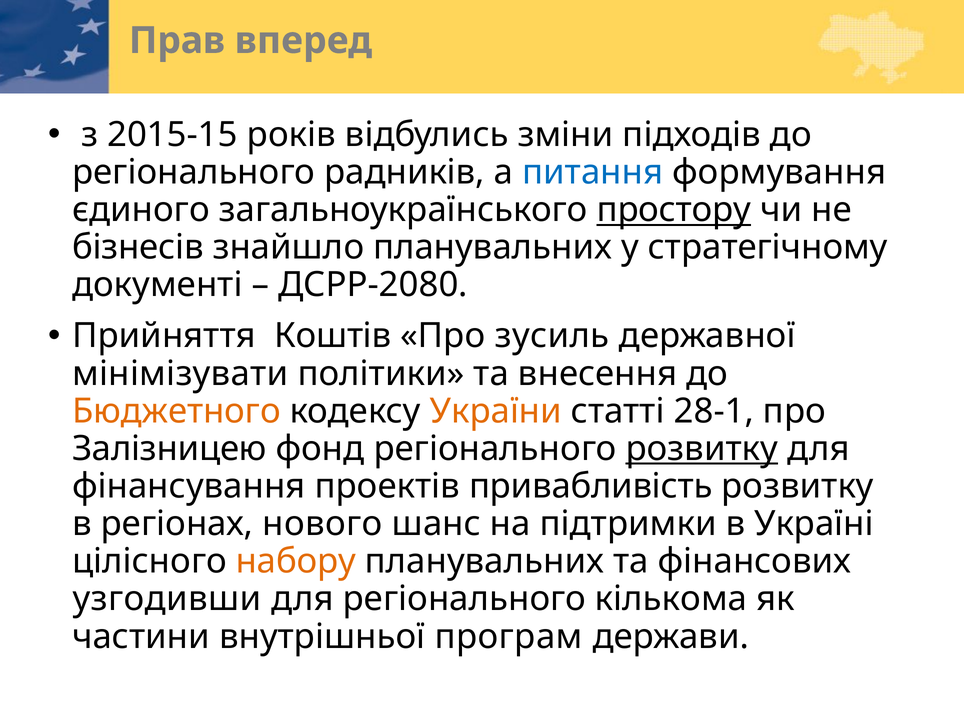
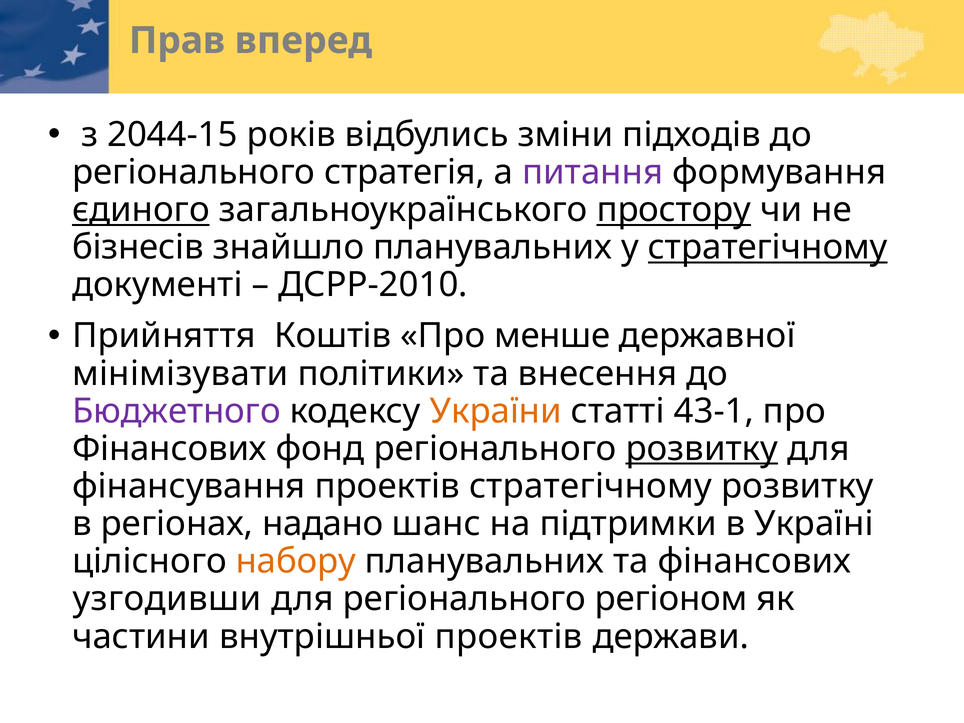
2015-15: 2015-15 -> 2044-15
радників: радників -> стратегія
питання colour: blue -> purple
єдиного underline: none -> present
стратегічному at (768, 247) underline: none -> present
ДСРР-2080: ДСРР-2080 -> ДСРР-2010
зусиль: зусиль -> менше
Бюджетного colour: orange -> purple
28-1: 28-1 -> 43-1
Залізницею at (169, 449): Залізницею -> Фінансових
проектів привабливість: привабливість -> стратегічному
нового: нового -> надано
кількома: кількома -> регіоном
внутрішньої програм: програм -> проектів
